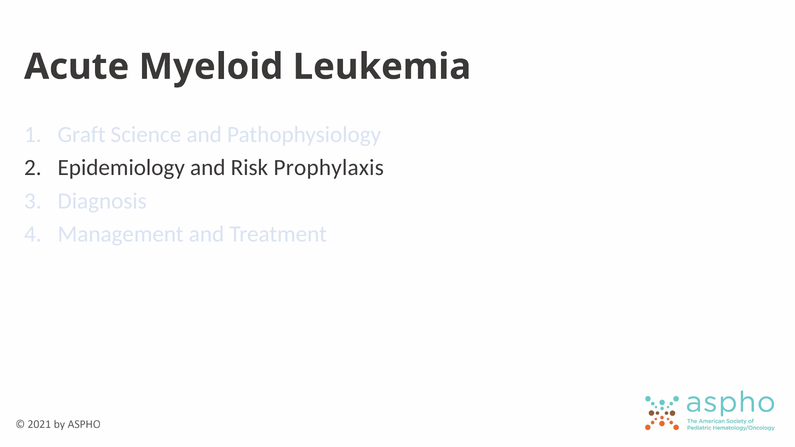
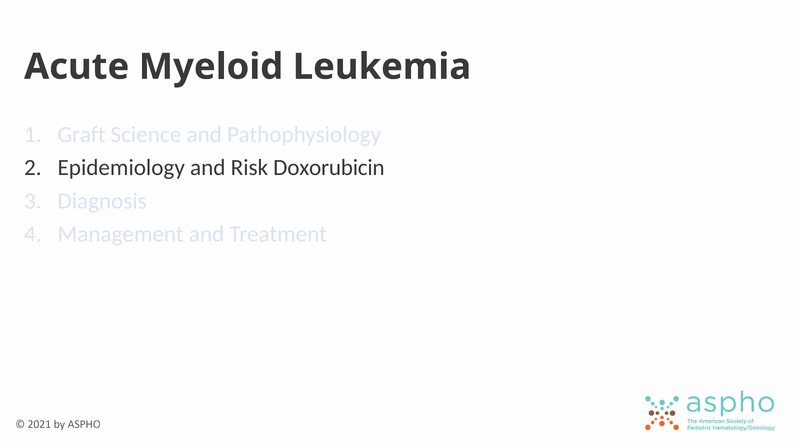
Prophylaxis: Prophylaxis -> Doxorubicin
